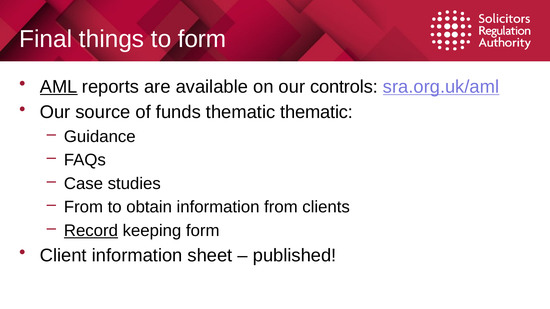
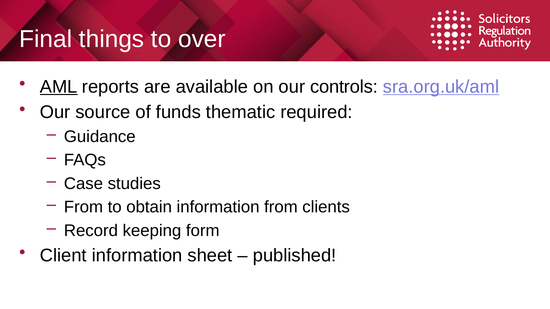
to form: form -> over
thematic thematic: thematic -> required
Record underline: present -> none
